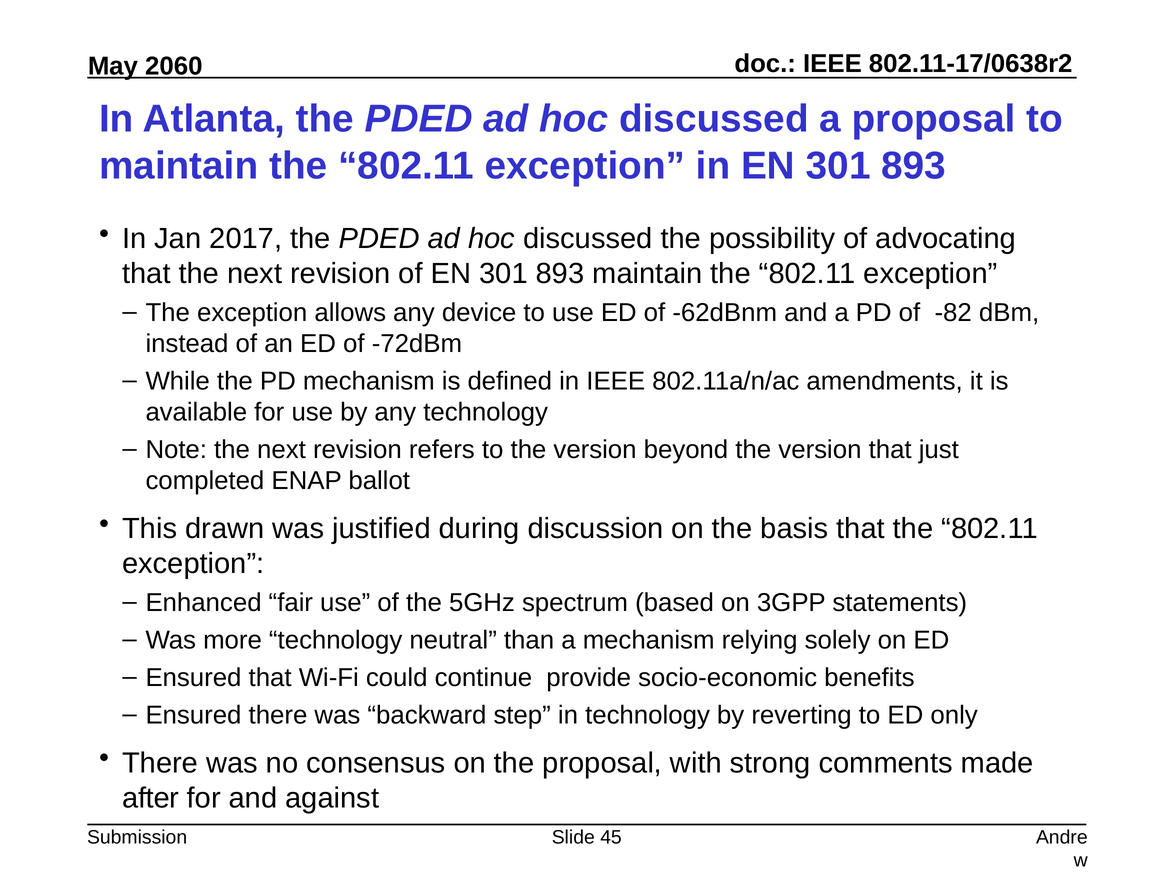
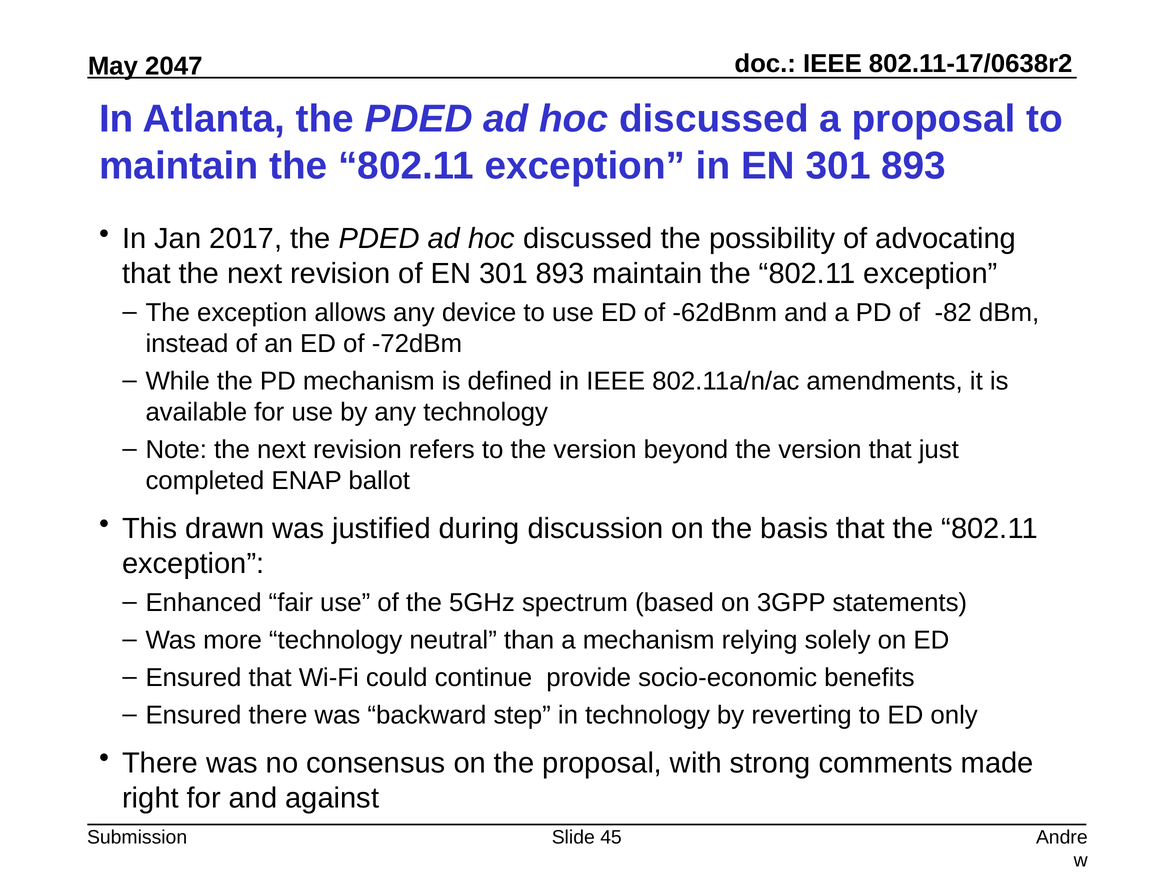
2060: 2060 -> 2047
after: after -> right
